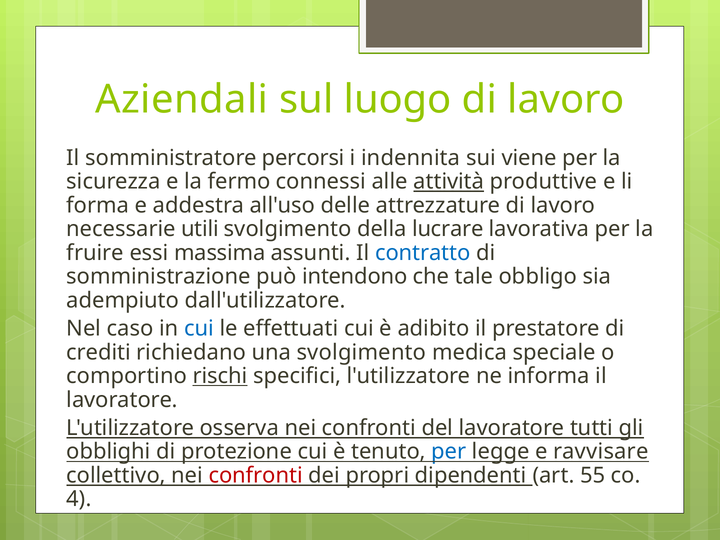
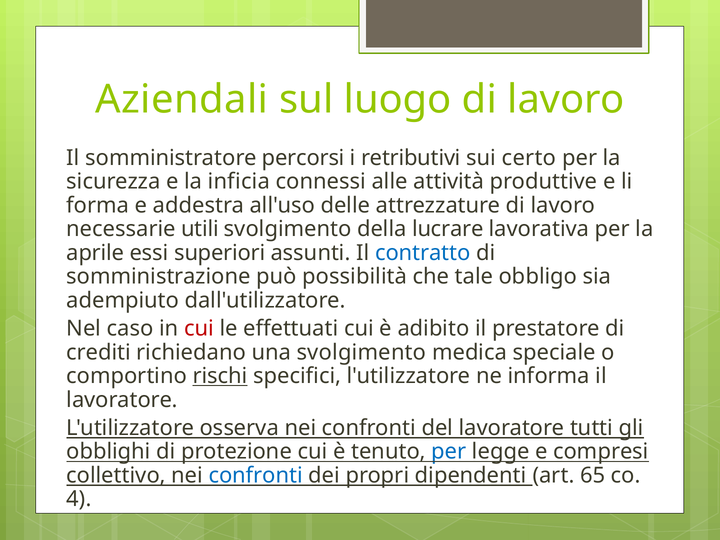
indennita: indennita -> retributivi
viene: viene -> certo
fermo: fermo -> inficia
attività underline: present -> none
fruire: fruire -> aprile
massima: massima -> superiori
intendono: intendono -> possibilità
cui at (199, 329) colour: blue -> red
ravvisare: ravvisare -> compresi
confronti at (256, 475) colour: red -> blue
55: 55 -> 65
